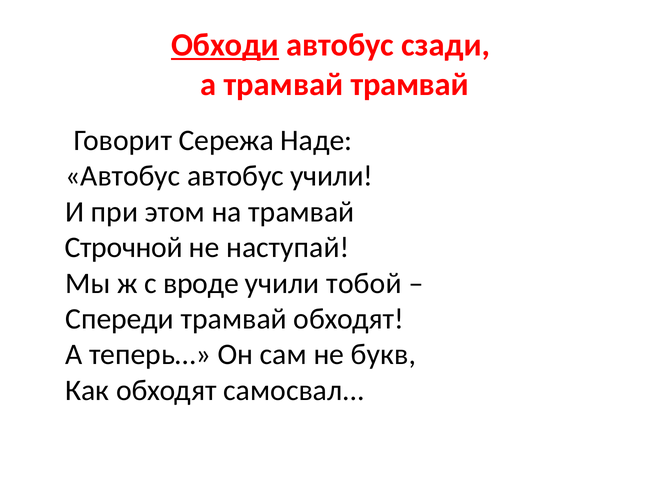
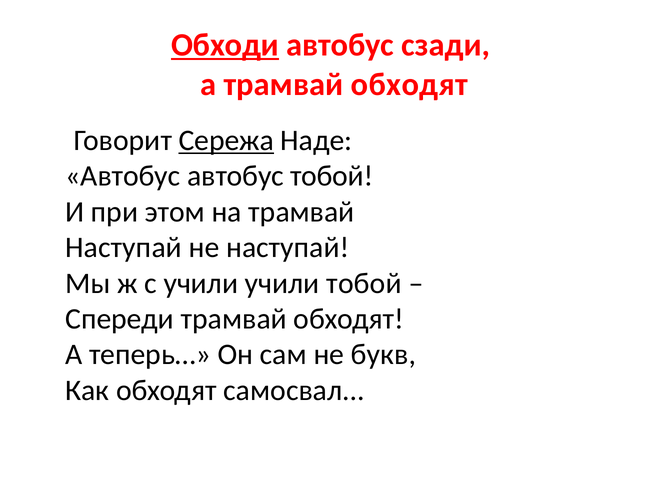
а трамвай трамвай: трамвай -> обходят
Сережа underline: none -> present
автобус учили: учили -> тобой
Строчной at (124, 247): Строчной -> Наступай
с вроде: вроде -> учили
